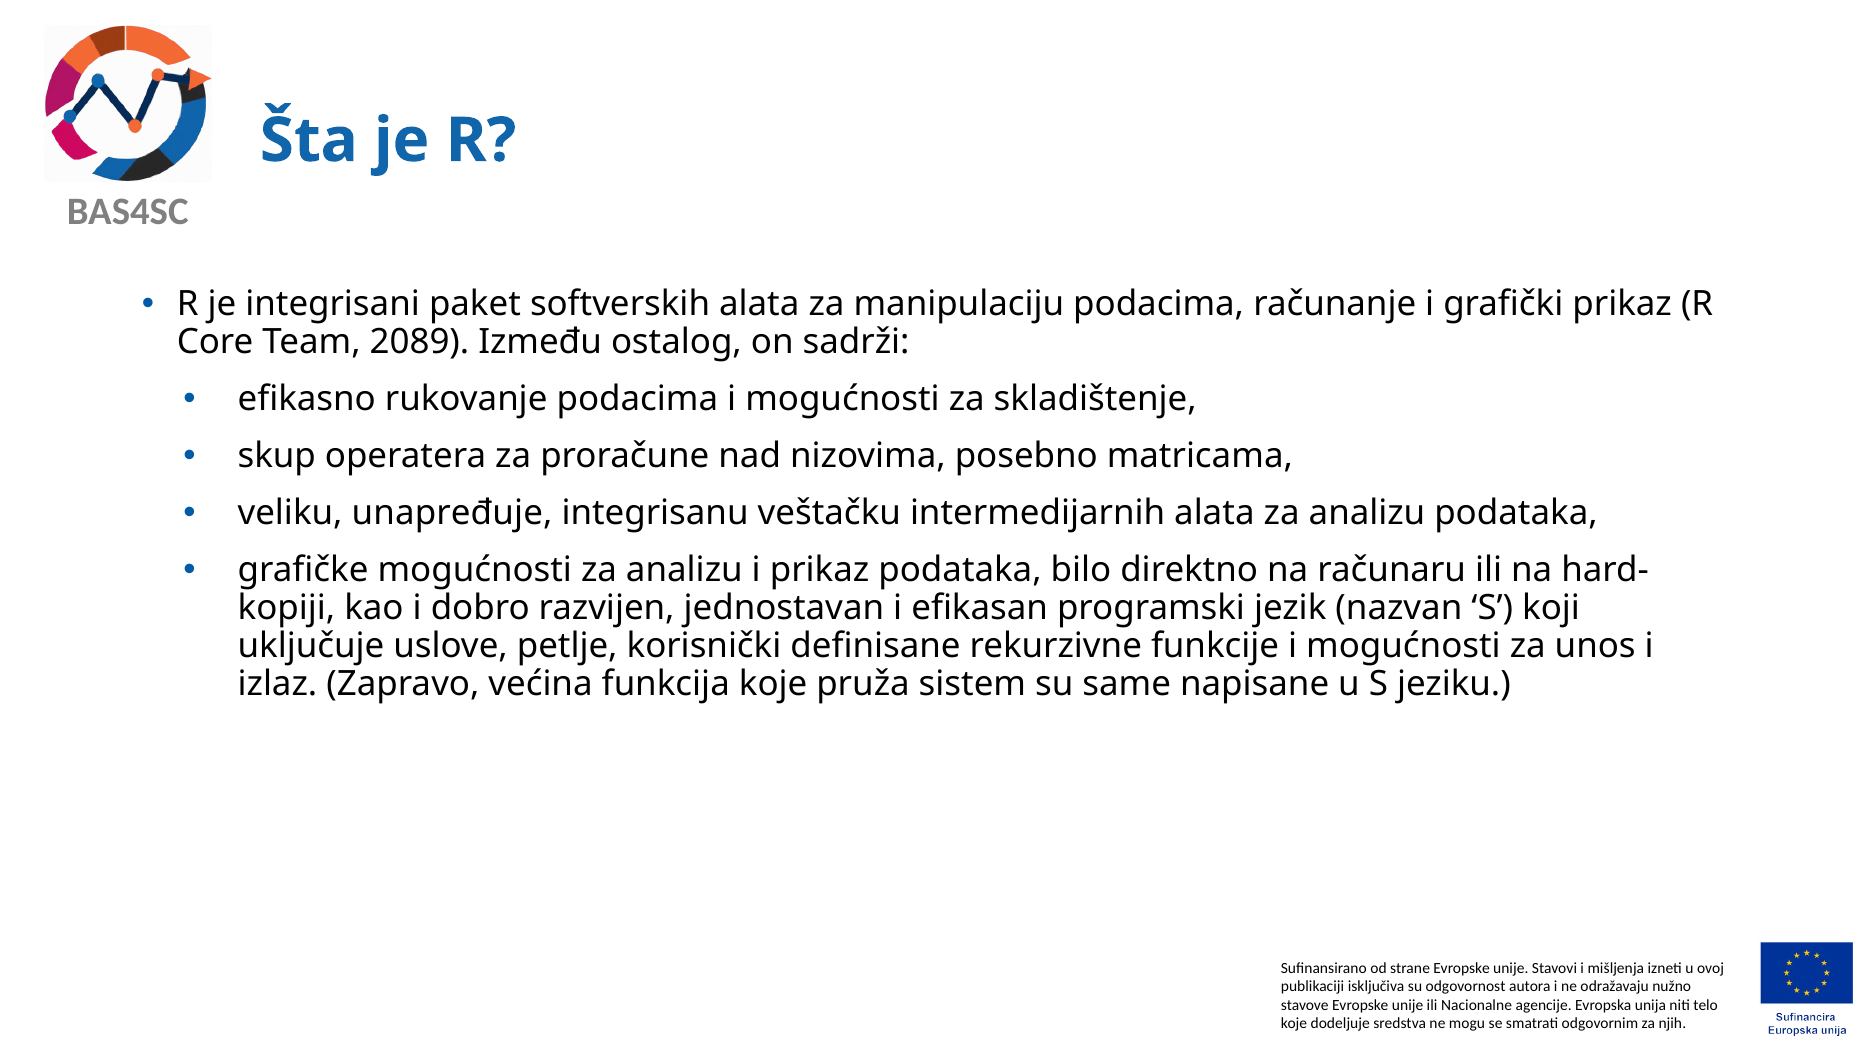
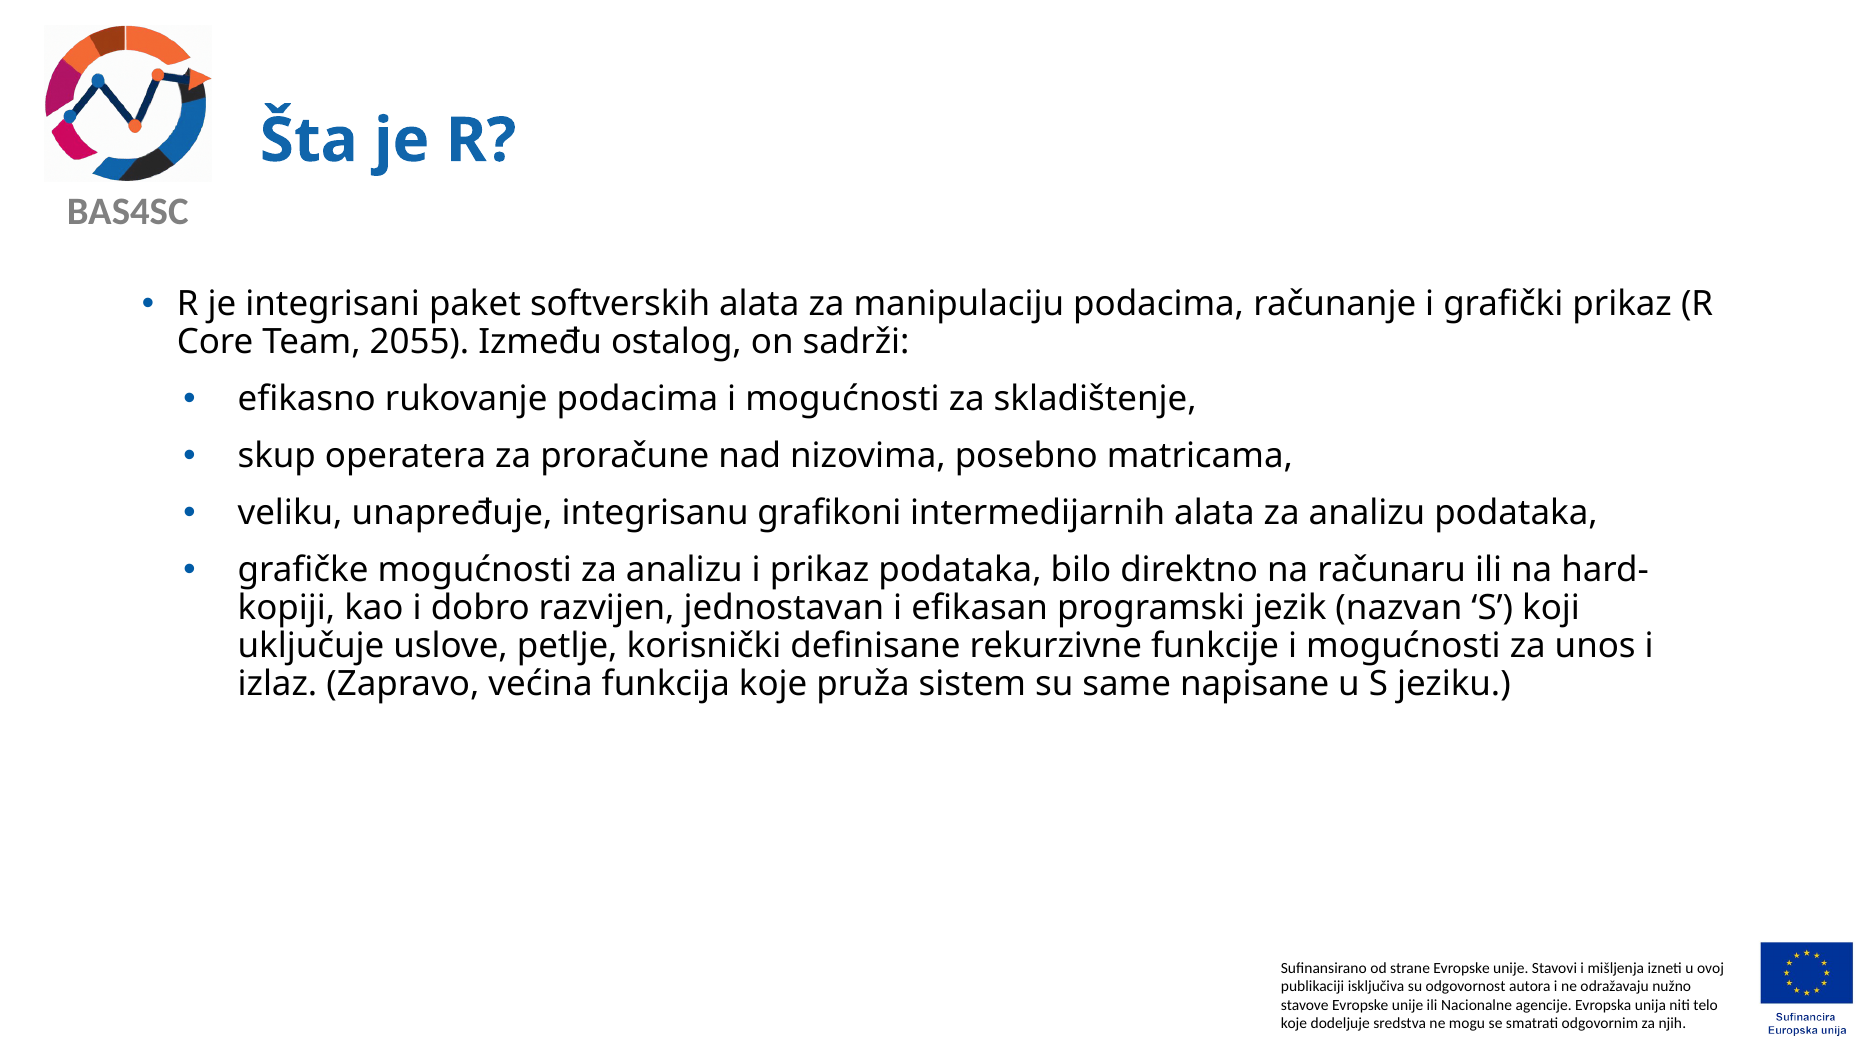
2089: 2089 -> 2055
veštačku: veštačku -> grafikoni
